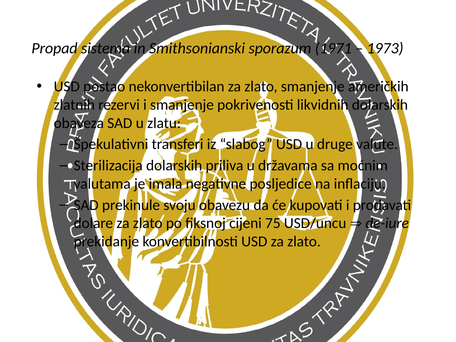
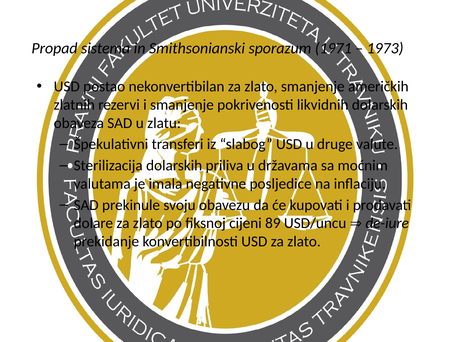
75: 75 -> 89
